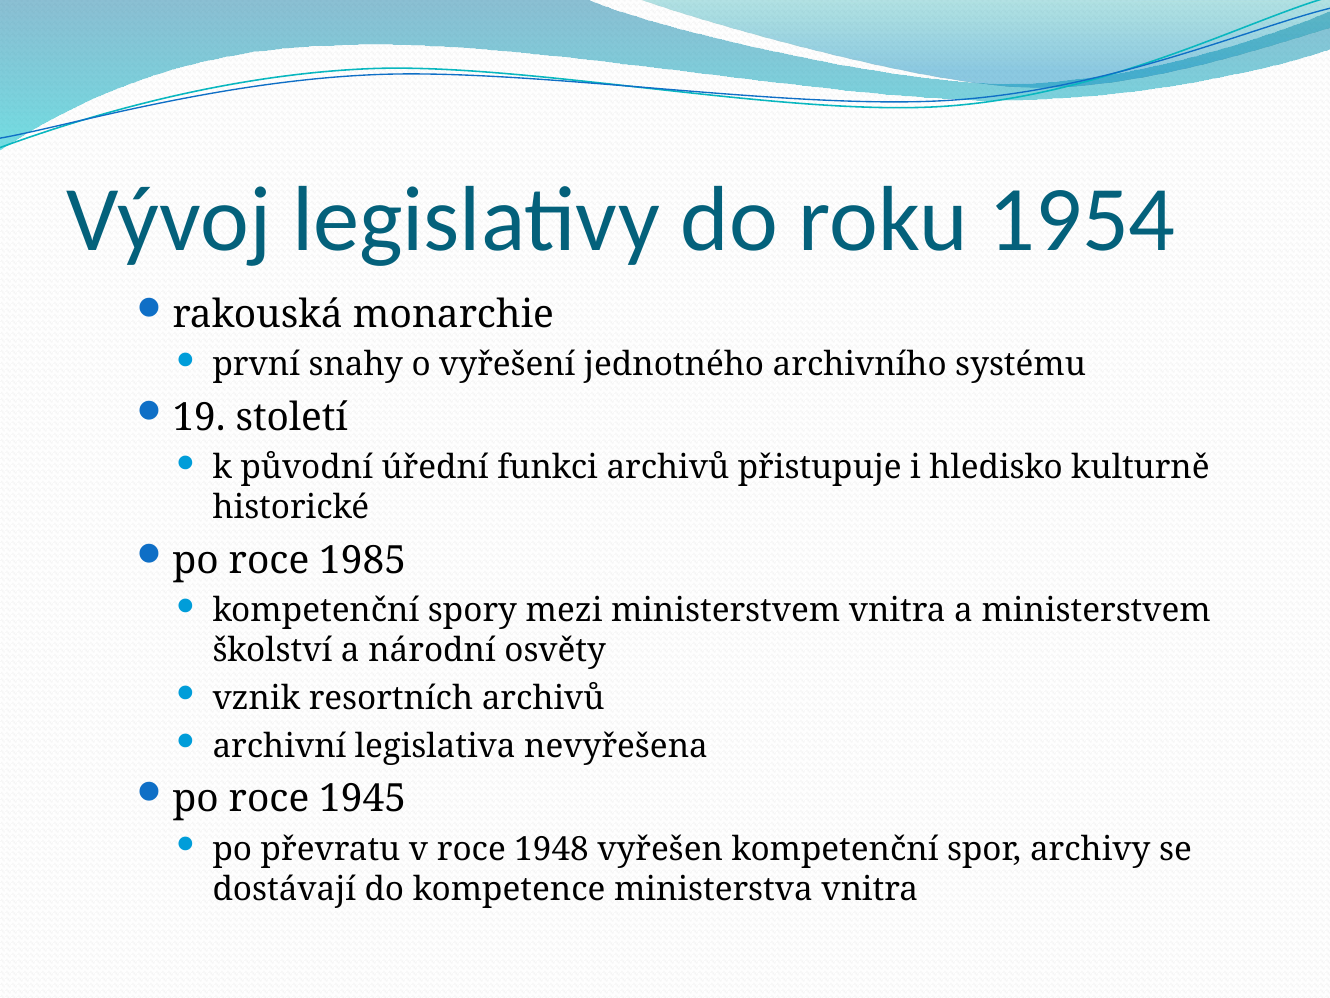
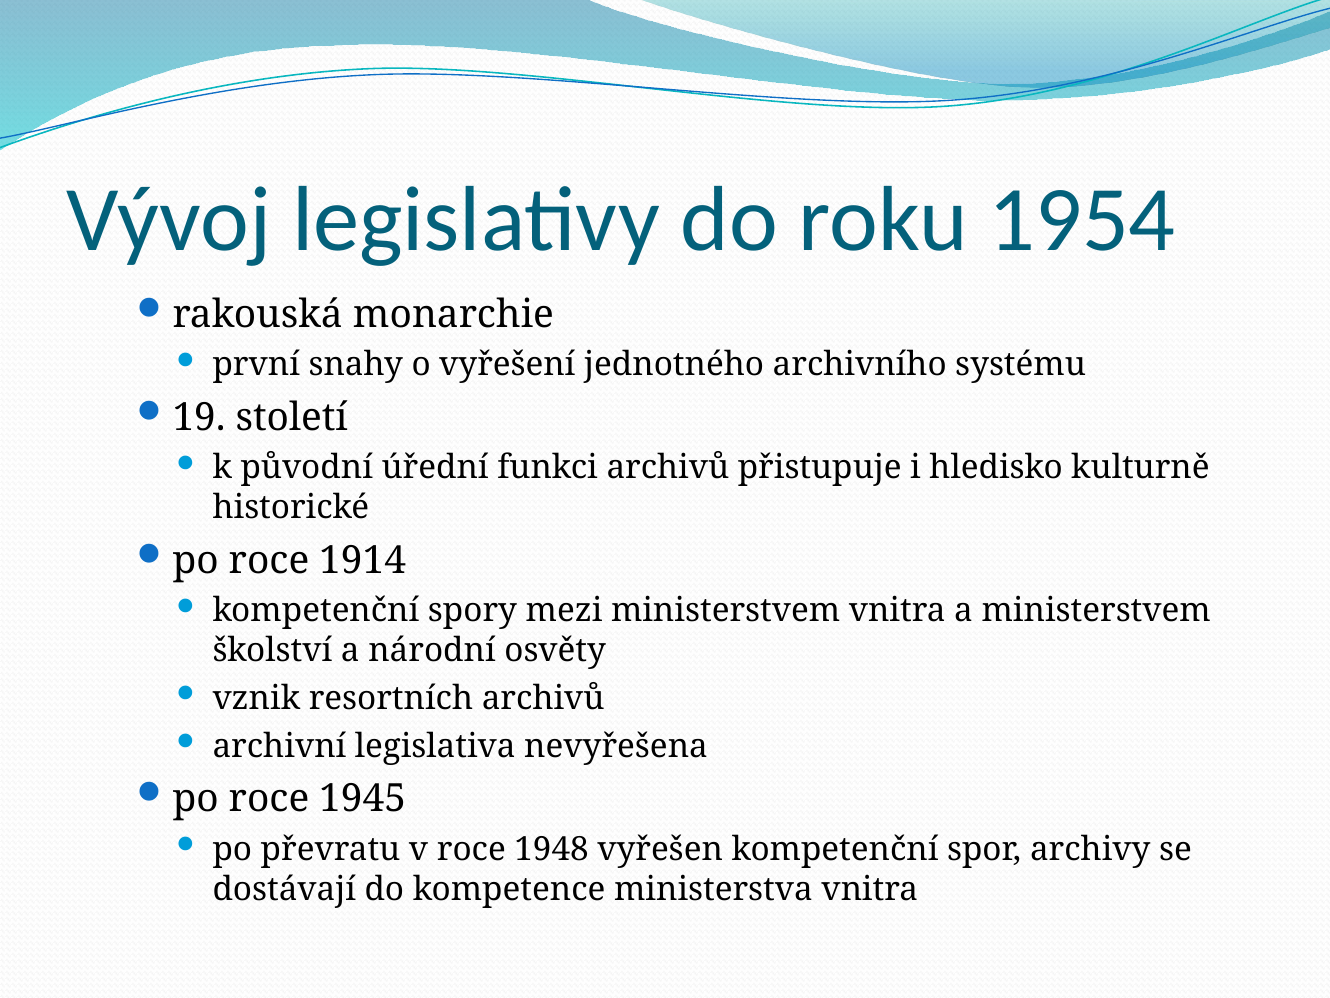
1985: 1985 -> 1914
